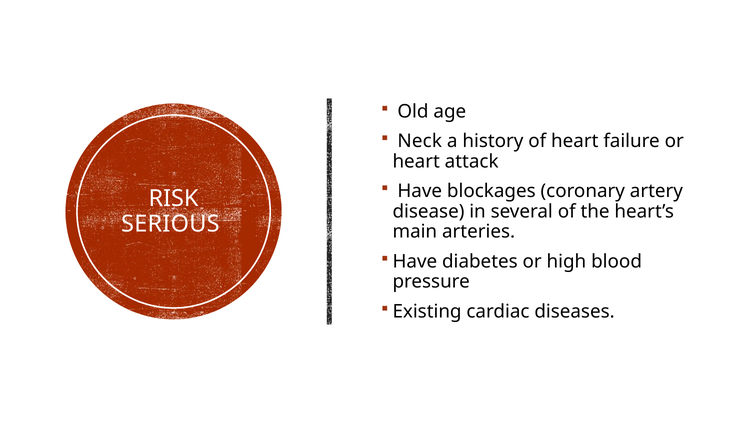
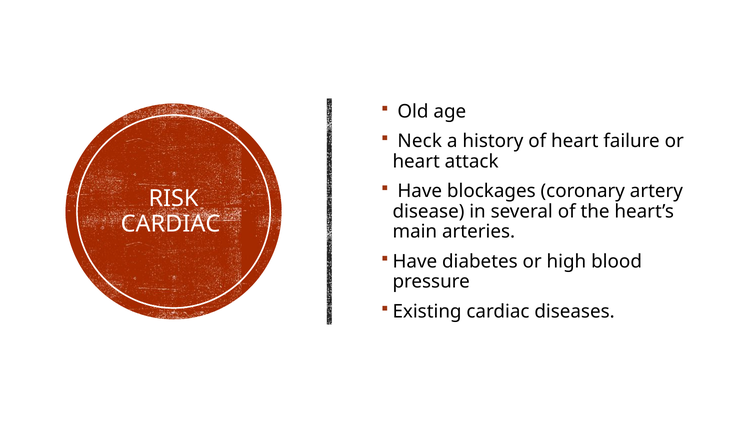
SERIOUS at (170, 224): SERIOUS -> CARDIAC
